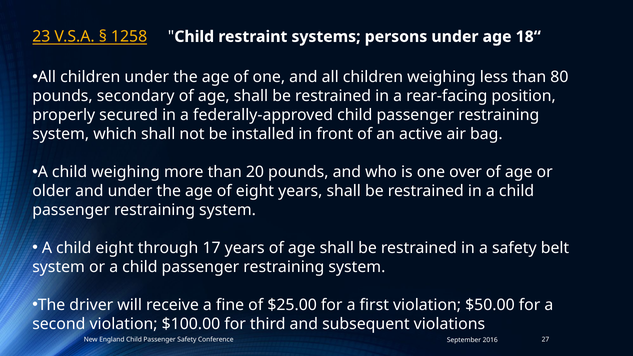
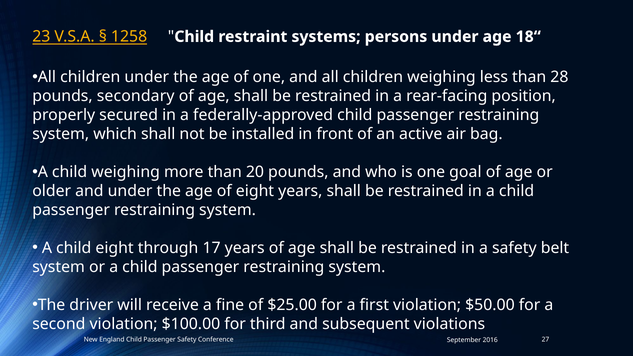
80: 80 -> 28
over: over -> goal
